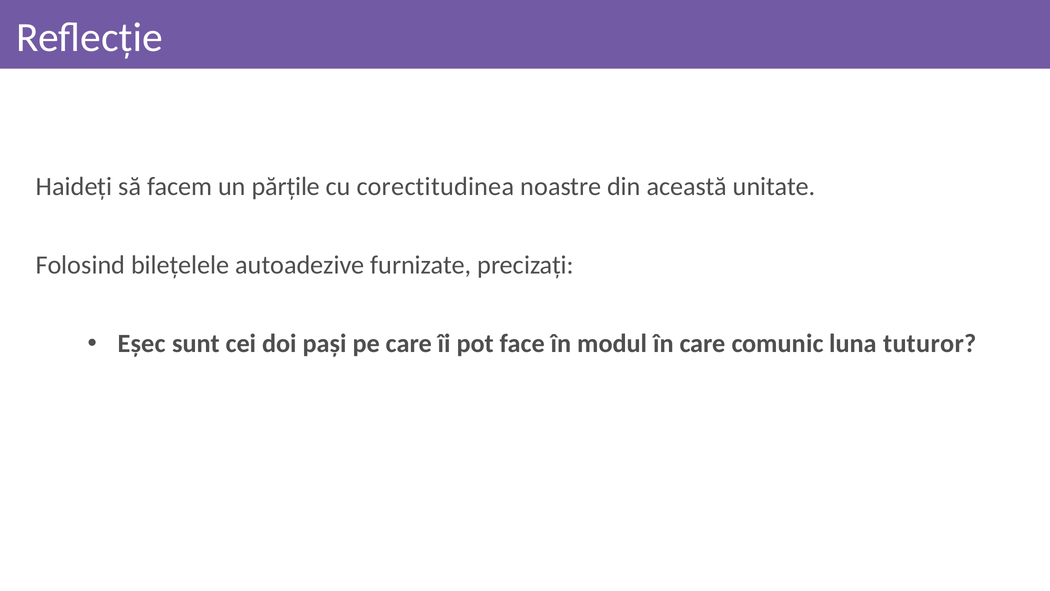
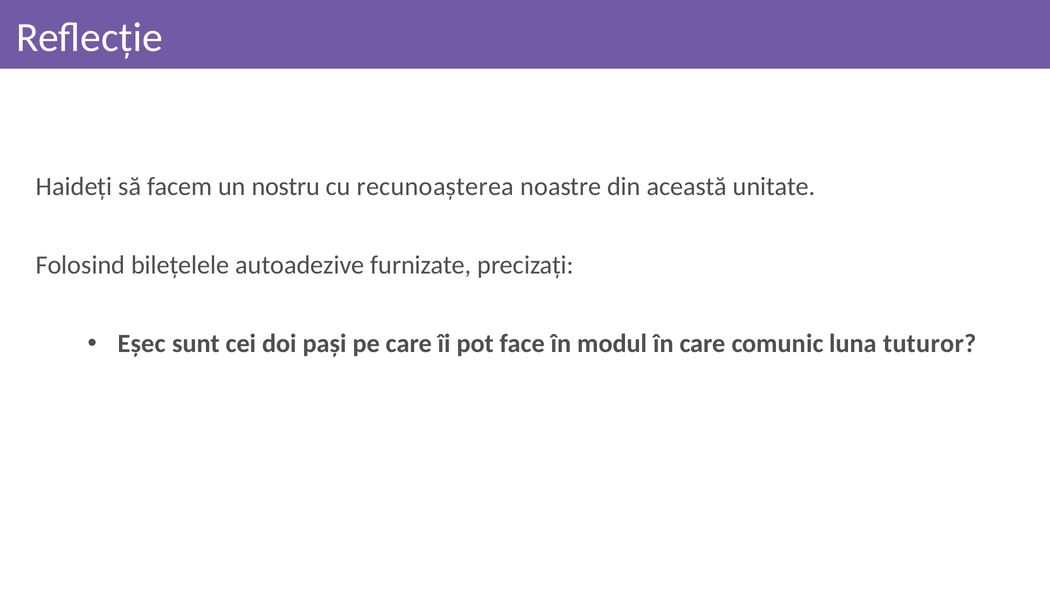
părțile: părțile -> nostru
corectitudinea: corectitudinea -> recunoașterea
